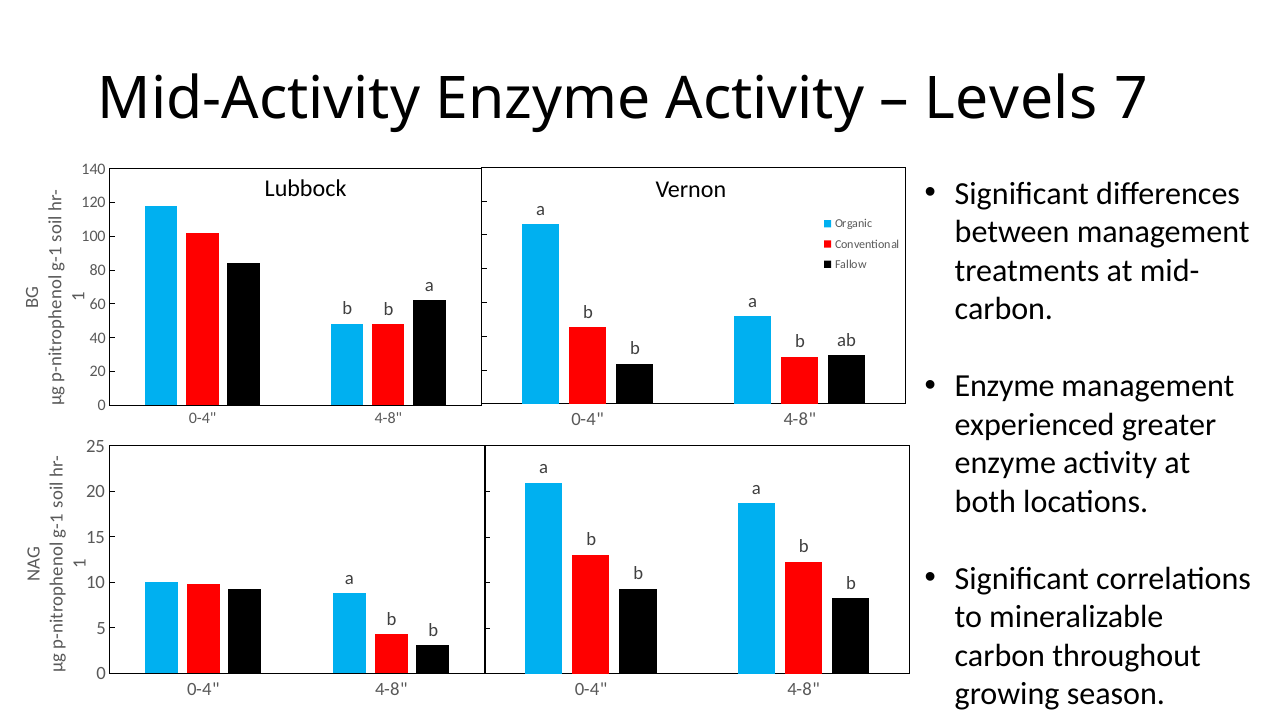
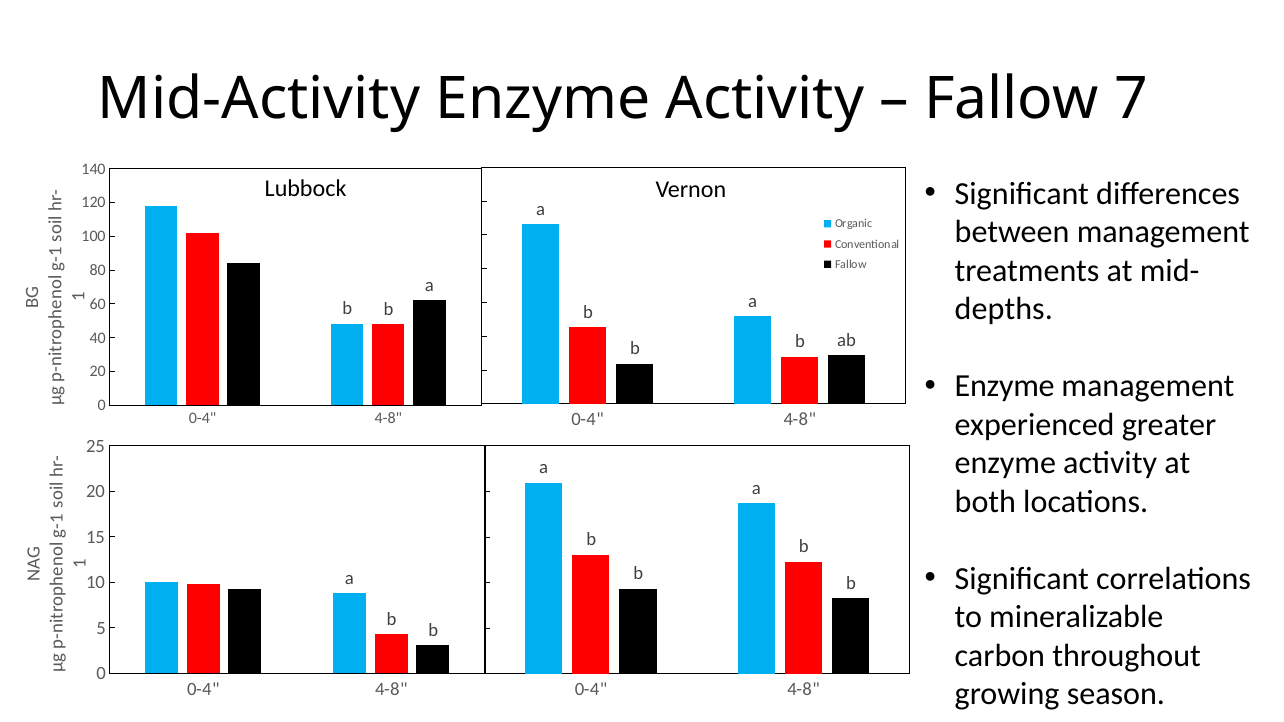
Levels at (1011, 99): Levels -> Fallow
carbon at (1004, 309): carbon -> depths
